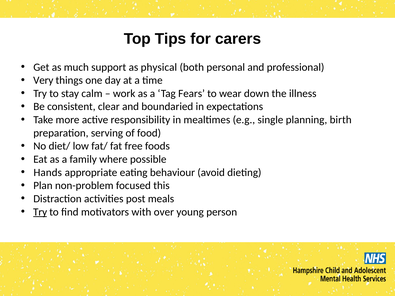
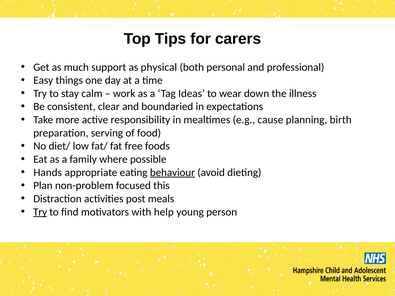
Very: Very -> Easy
Fears: Fears -> Ideas
single: single -> cause
behaviour underline: none -> present
over: over -> help
